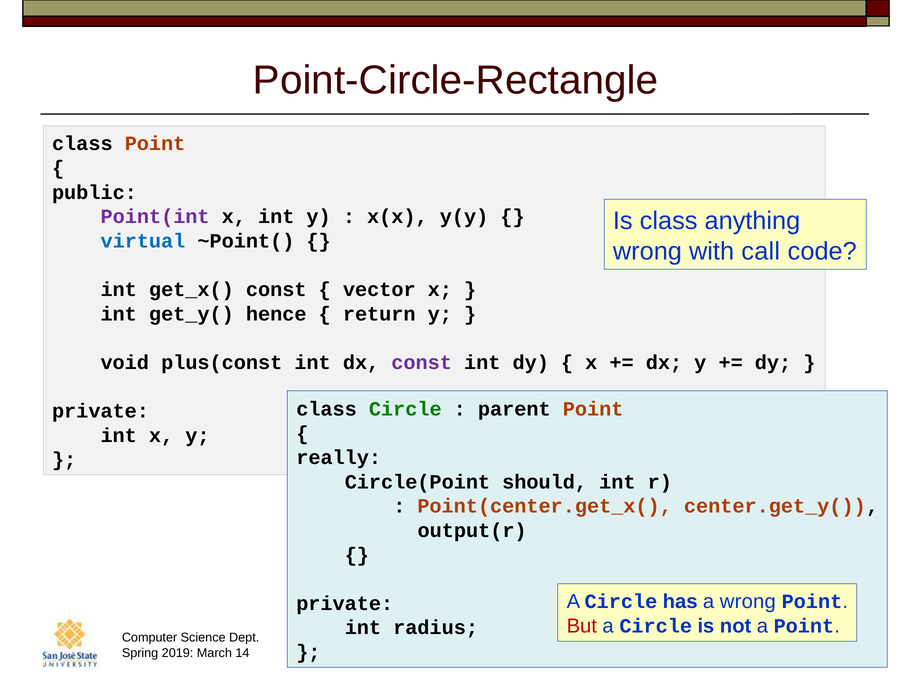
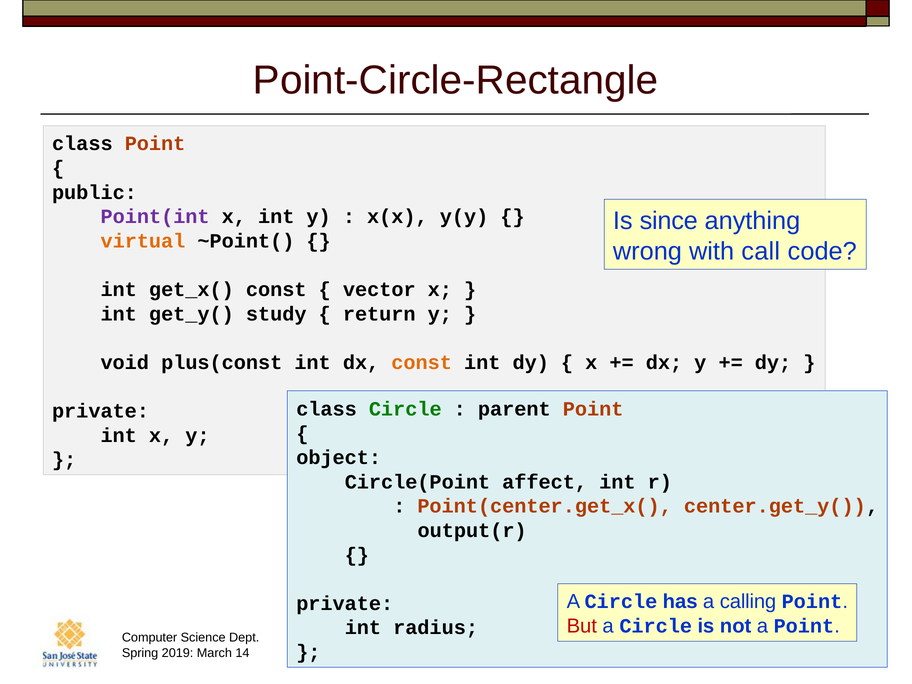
Is class: class -> since
virtual colour: blue -> orange
hence: hence -> study
const at (422, 363) colour: purple -> orange
really: really -> object
should: should -> affect
a wrong: wrong -> calling
